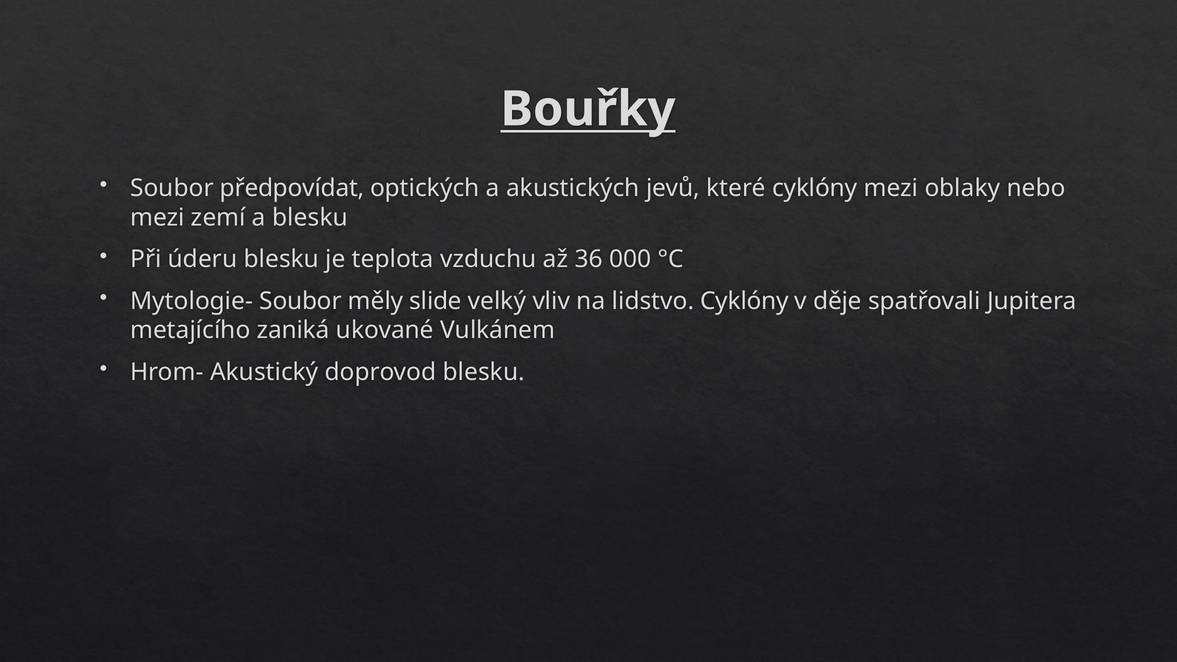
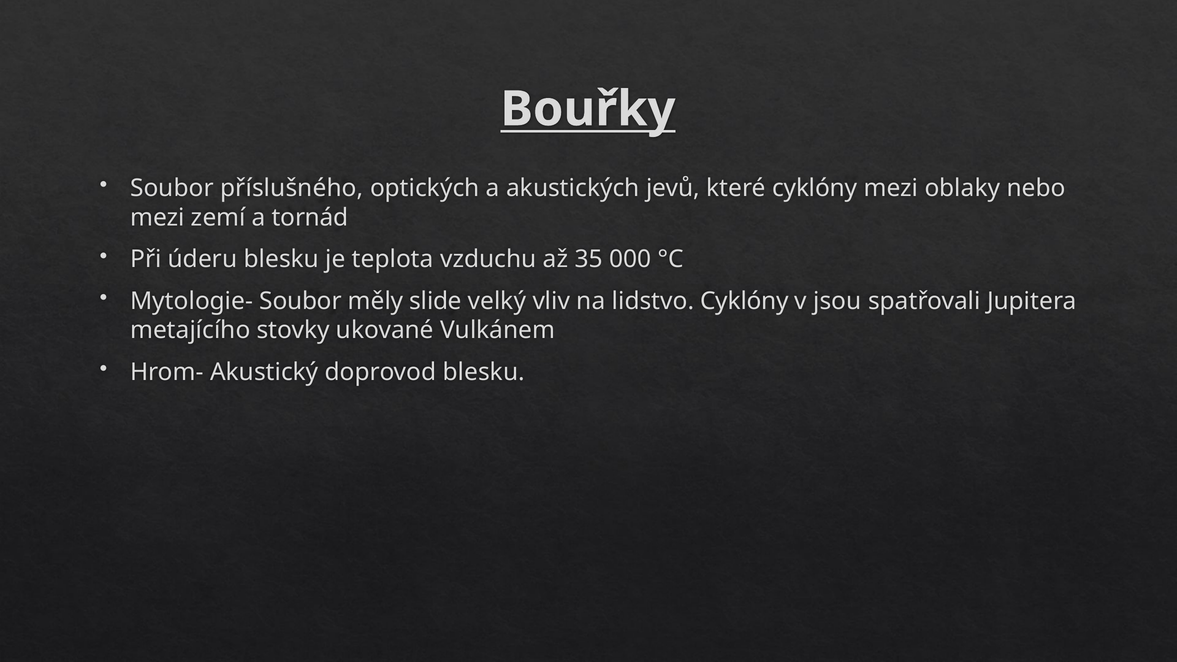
předpovídat: předpovídat -> příslušného
a blesku: blesku -> tornád
36: 36 -> 35
děje: děje -> jsou
zaniká: zaniká -> stovky
